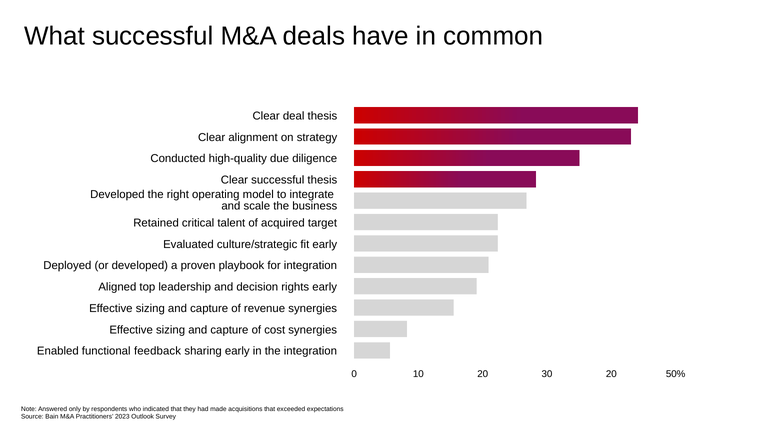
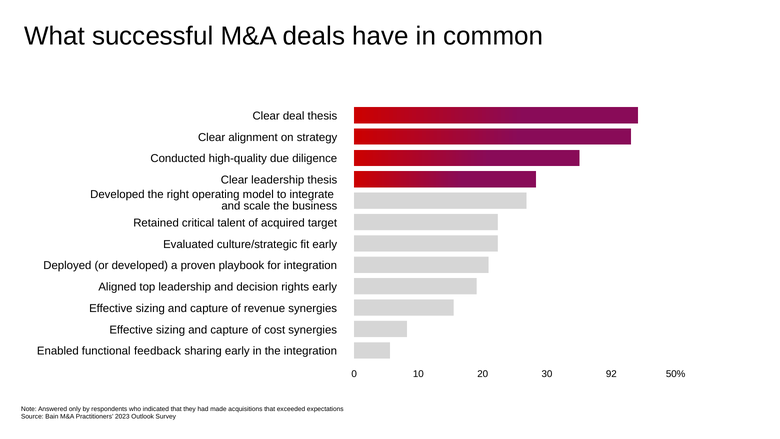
Clear successful: successful -> leadership
30 20: 20 -> 92
